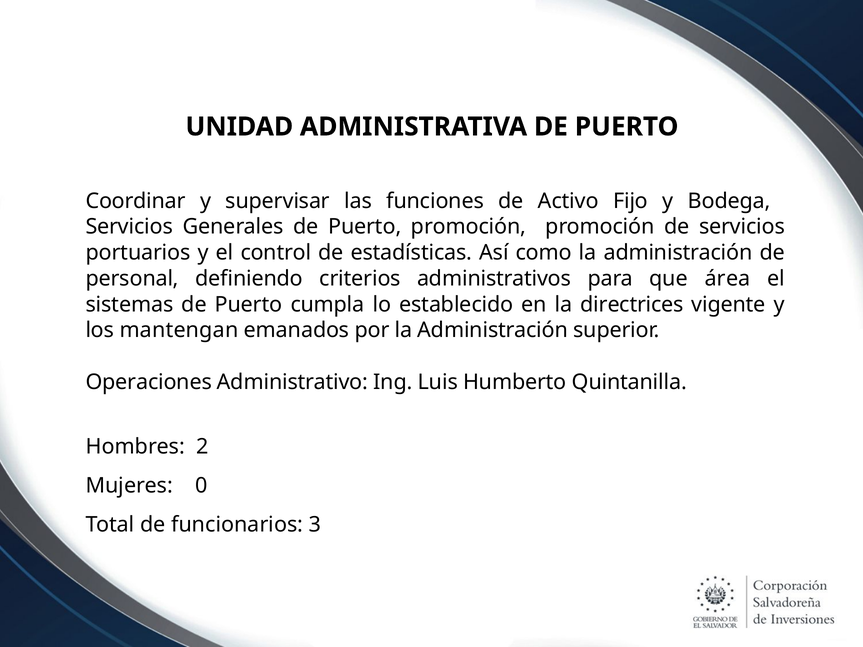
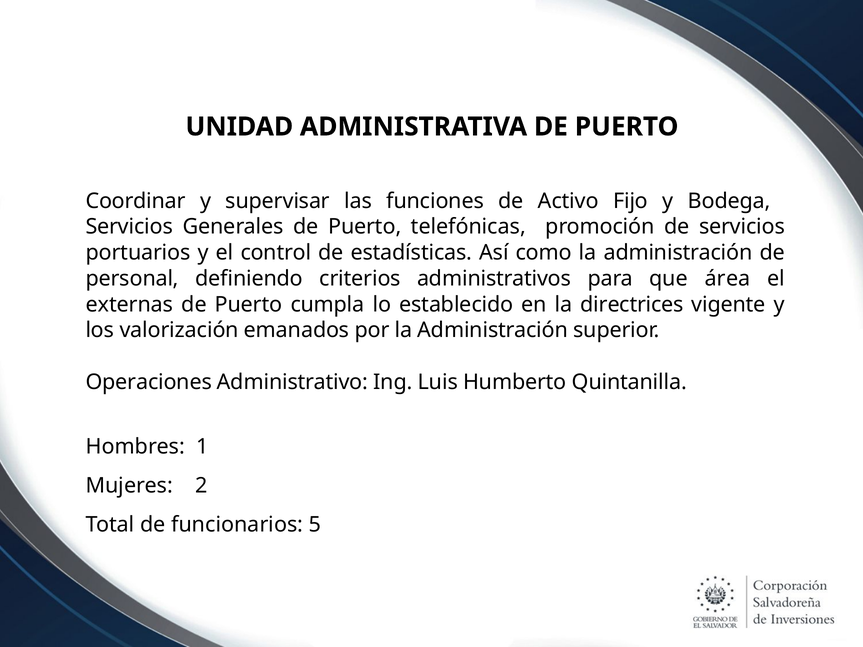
Puerto promoción: promoción -> telefónicas
sistemas: sistemas -> externas
mantengan: mantengan -> valorización
2: 2 -> 1
0: 0 -> 2
3: 3 -> 5
